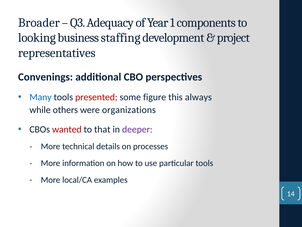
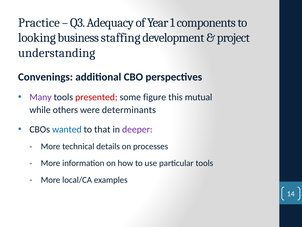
Broader: Broader -> Practice
representatives: representatives -> understanding
Many colour: blue -> purple
always: always -> mutual
organizations: organizations -> determinants
wanted colour: red -> blue
